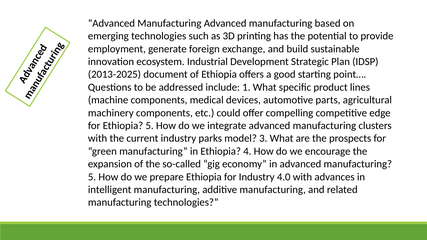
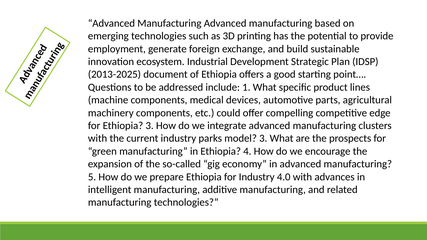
Ethiopia 5: 5 -> 3
